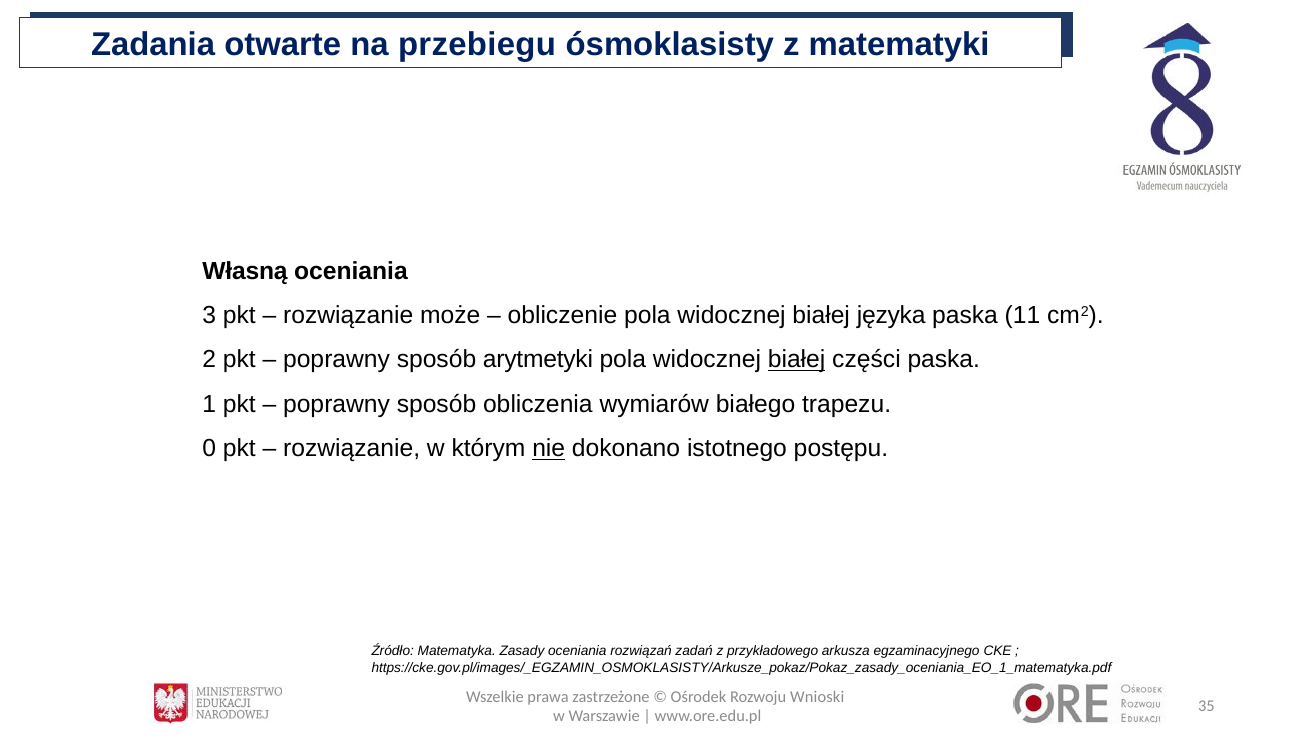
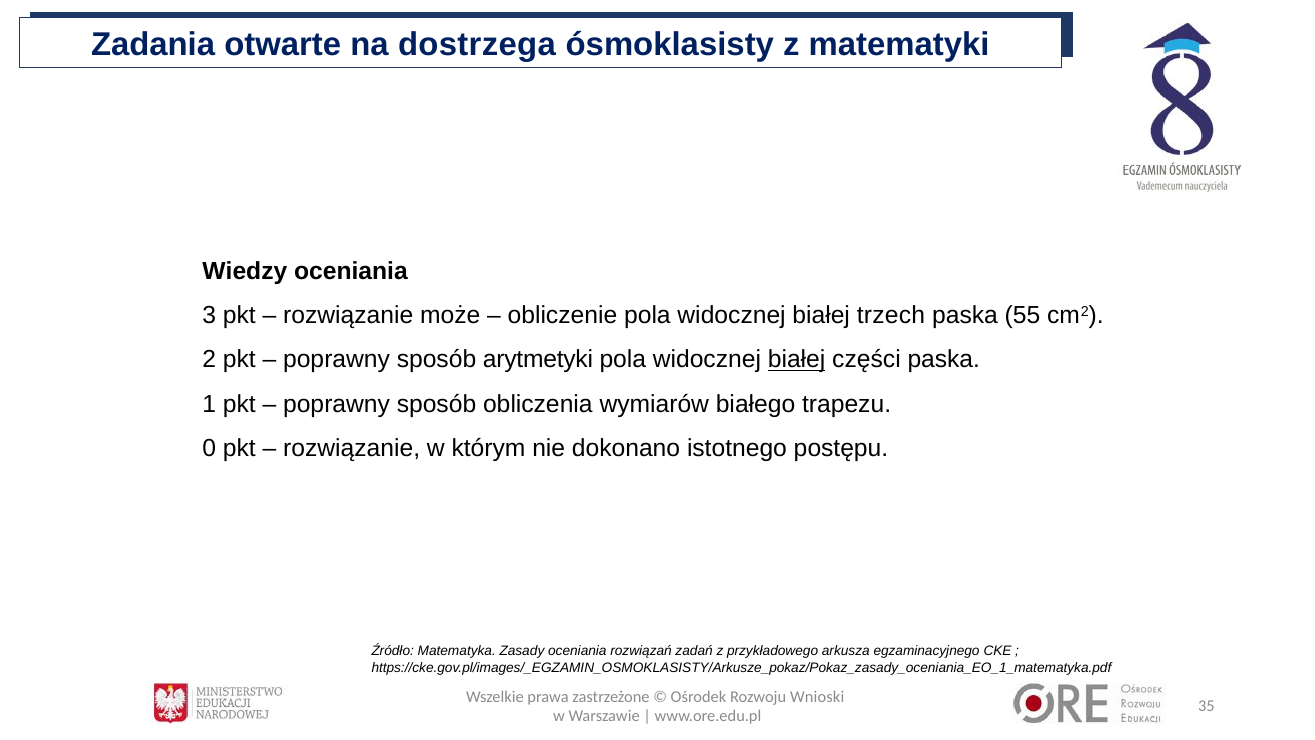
przebiegu: przebiegu -> dostrzega
Własną: Własną -> Wiedzy
języka: języka -> trzech
11: 11 -> 55
nie underline: present -> none
